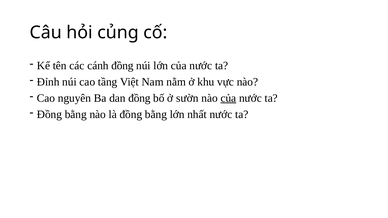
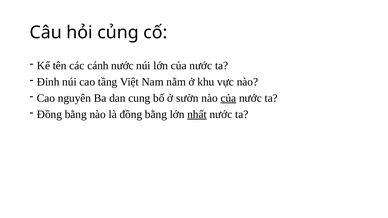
cánh đồng: đồng -> nước
dan đồng: đồng -> cung
nhất underline: none -> present
